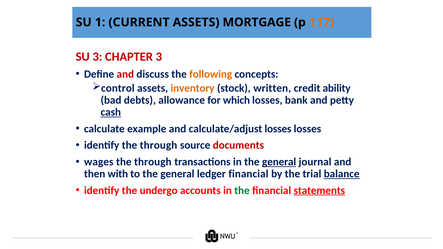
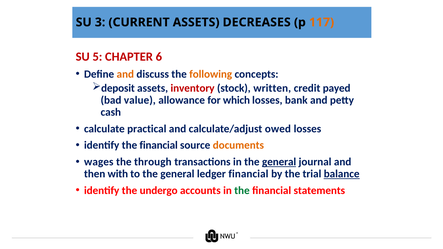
1: 1 -> 3
MORTGAGE: MORTGAGE -> DECREASES
SU 3: 3 -> 5
CHAPTER 3: 3 -> 6
and at (125, 74) colour: red -> orange
control: control -> deposit
inventory colour: orange -> red
ability: ability -> payed
debts: debts -> value
cash underline: present -> none
example: example -> practical
calculate/adjust losses: losses -> owed
identify the through: through -> financial
documents colour: red -> orange
statements underline: present -> none
